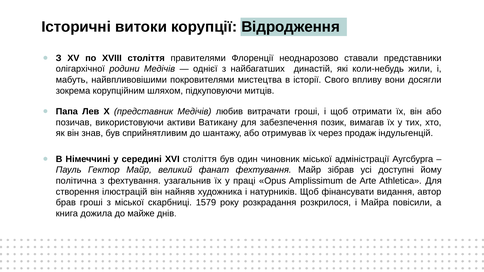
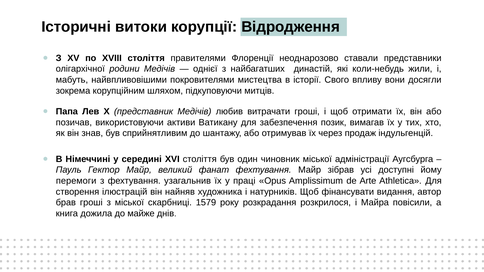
політична: політична -> перемоги
